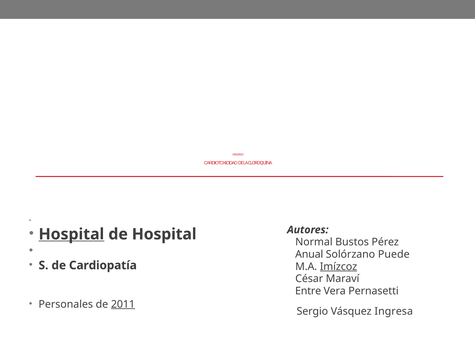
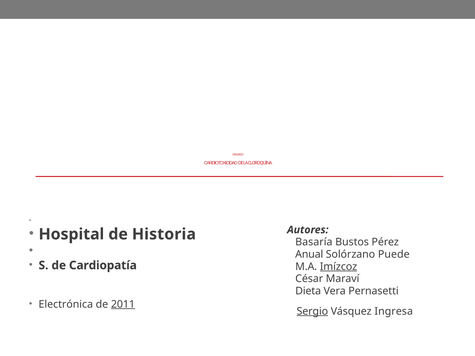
Hospital at (71, 234) underline: present -> none
de Hospital: Hospital -> Historia
Normal: Normal -> Basaría
Entre: Entre -> Dieta
Personales: Personales -> Electrónica
Sergio underline: none -> present
